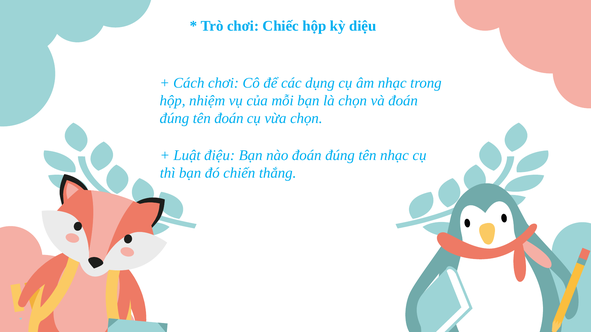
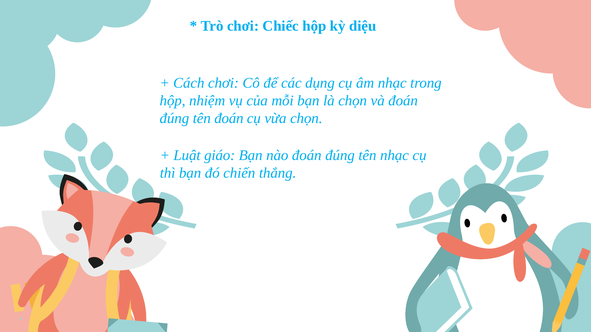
điệu: điệu -> giáo
